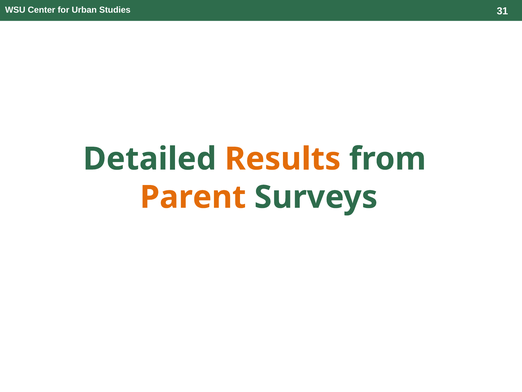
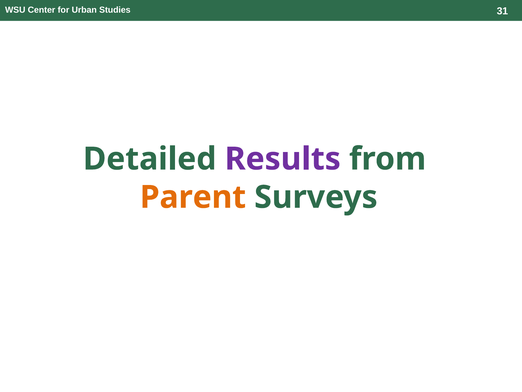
Results colour: orange -> purple
